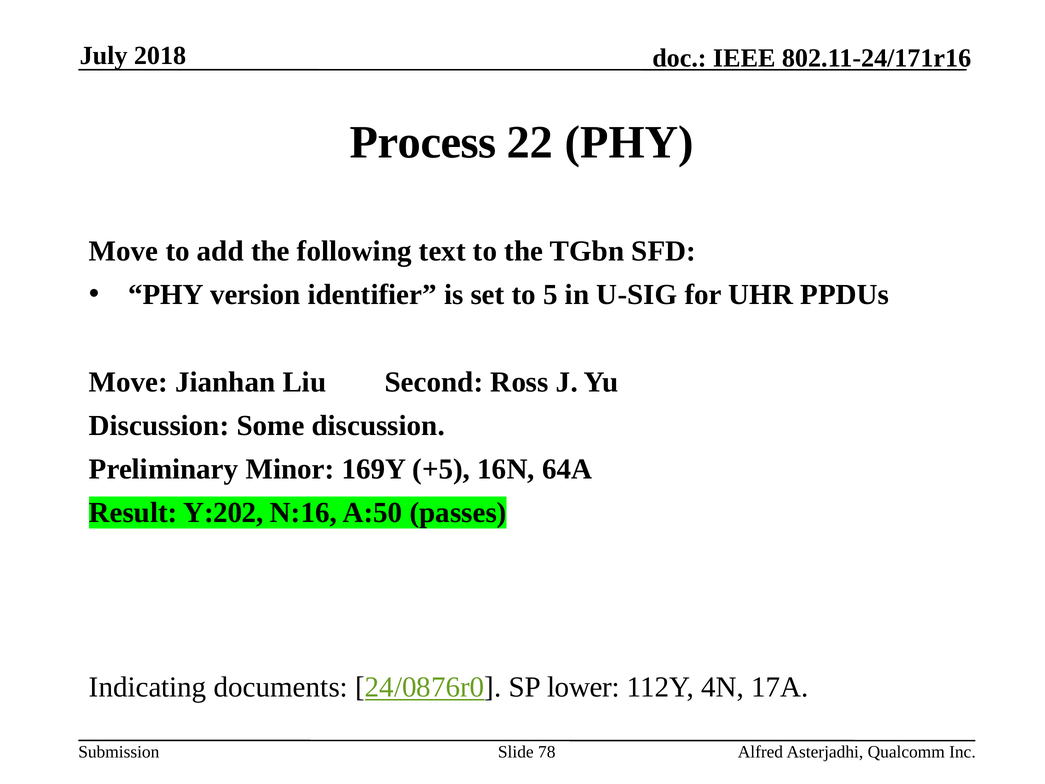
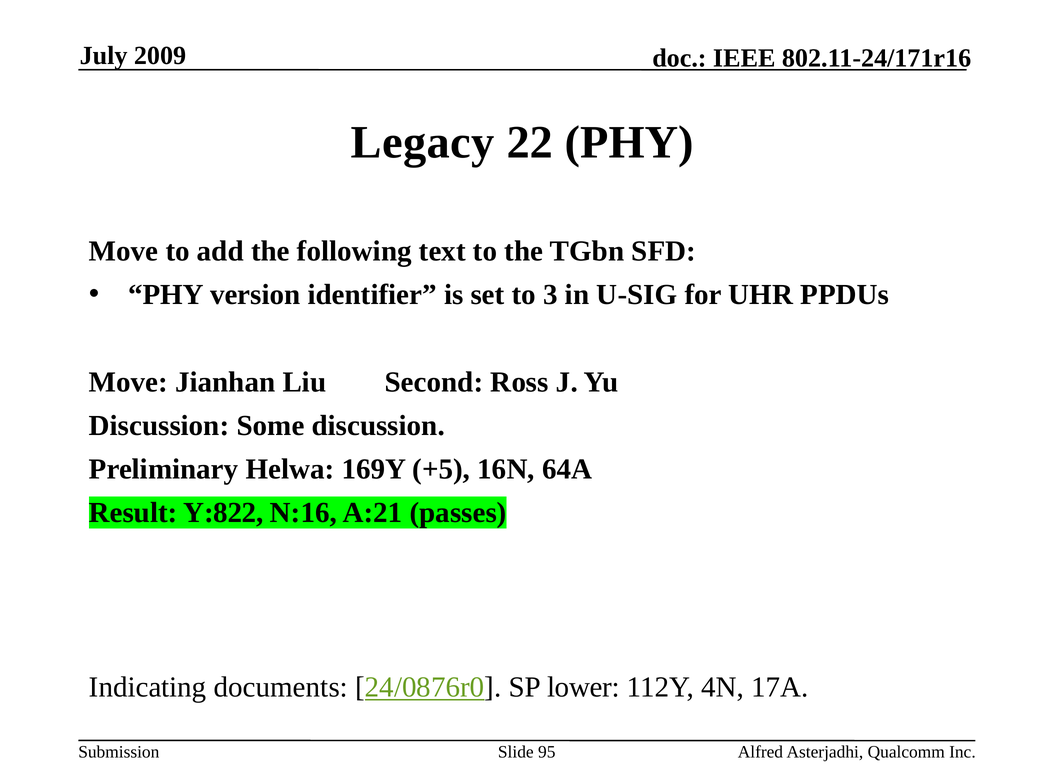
2018: 2018 -> 2009
Process: Process -> Legacy
5: 5 -> 3
Minor: Minor -> Helwa
Y:202: Y:202 -> Y:822
A:50: A:50 -> A:21
78: 78 -> 95
